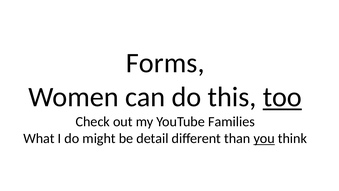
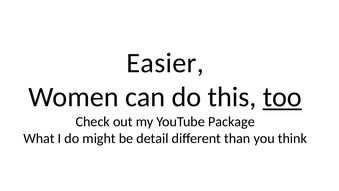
Forms: Forms -> Easier
Families: Families -> Package
you underline: present -> none
